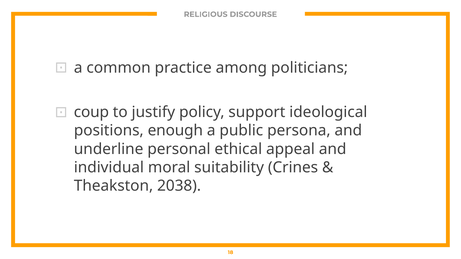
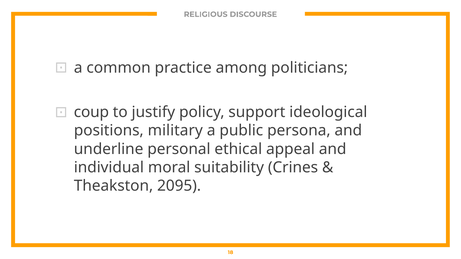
enough: enough -> military
2038: 2038 -> 2095
